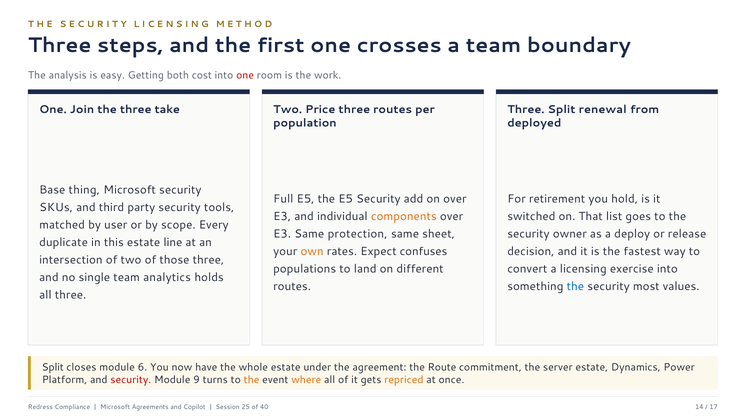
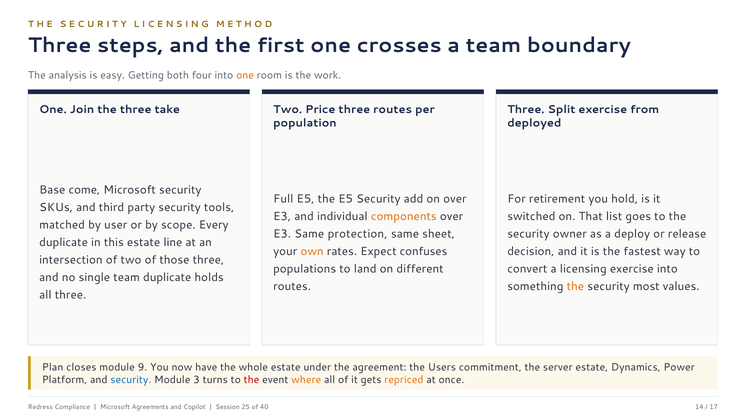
cost: cost -> four
one at (245, 75) colour: red -> orange
Split renewal: renewal -> exercise
thing: thing -> come
team analytics: analytics -> duplicate
the at (575, 286) colour: blue -> orange
Split at (53, 367): Split -> Plan
6: 6 -> 9
Route: Route -> Users
security at (131, 380) colour: red -> blue
9: 9 -> 3
the at (252, 380) colour: orange -> red
